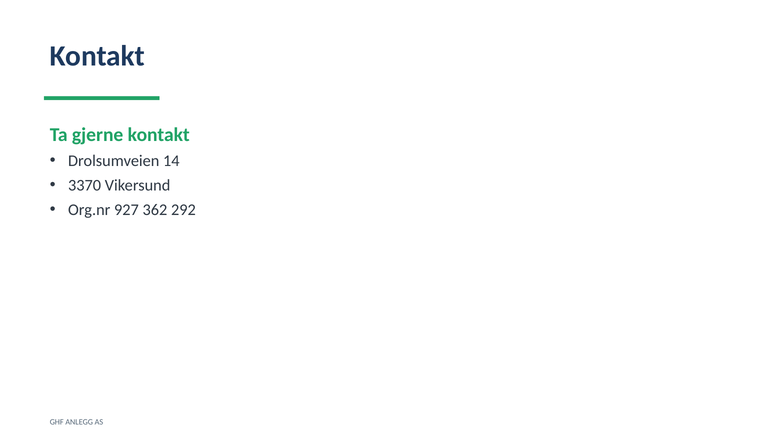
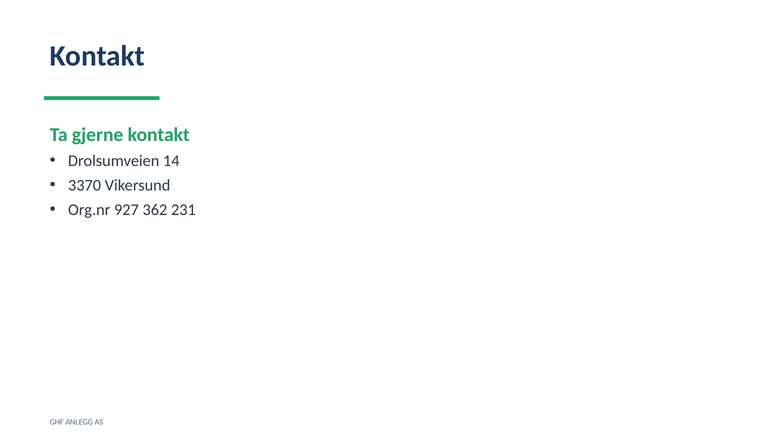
292: 292 -> 231
